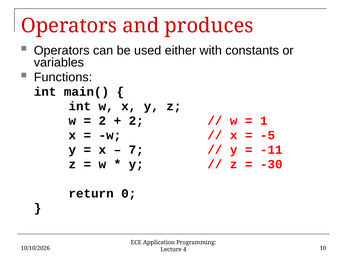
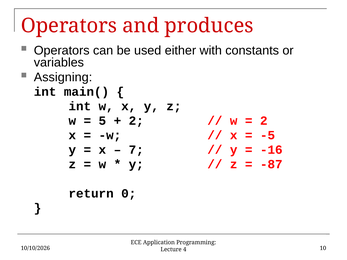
Functions: Functions -> Assigning
2 at (102, 121): 2 -> 5
1 at (264, 121): 1 -> 2
-11: -11 -> -16
-30: -30 -> -87
